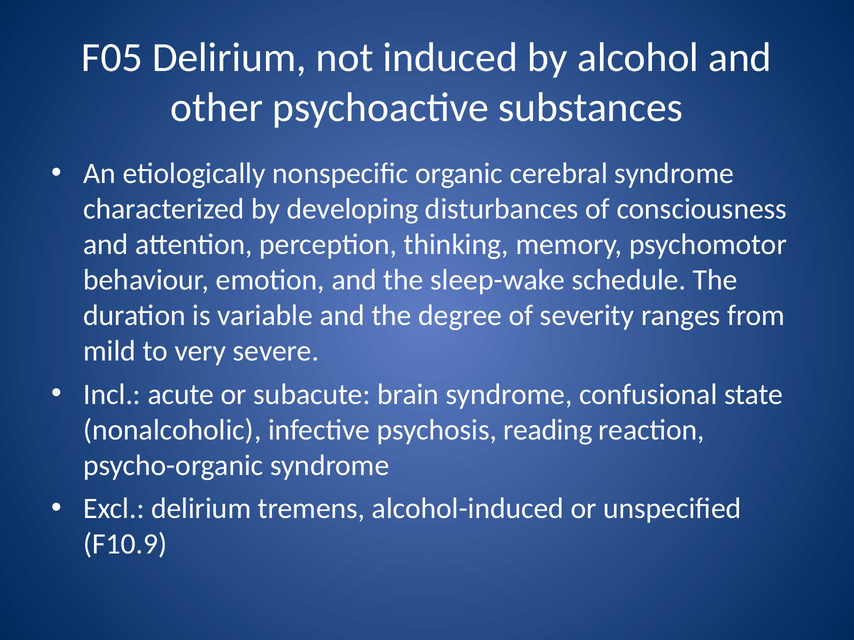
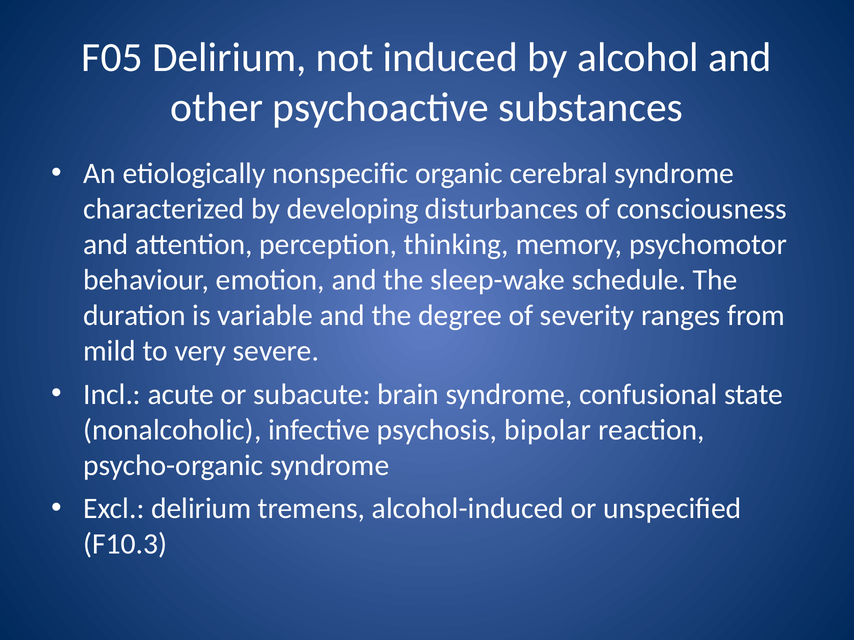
reading: reading -> bipolar
F10.9: F10.9 -> F10.3
